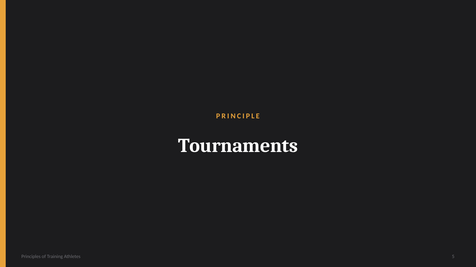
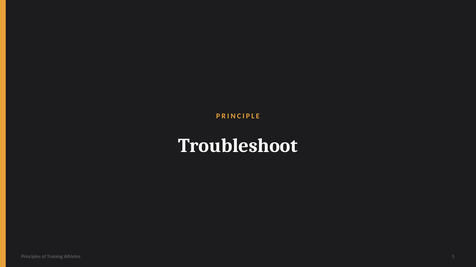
Tournaments: Tournaments -> Troubleshoot
